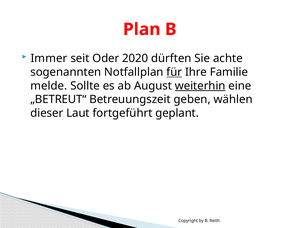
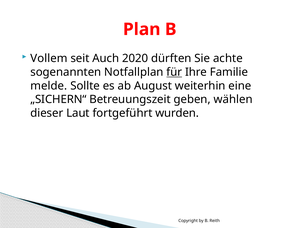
Immer: Immer -> Vollem
Oder: Oder -> Auch
weiterhin underline: present -> none
„BETREUT“: „BETREUT“ -> „SICHERN“
geplant: geplant -> wurden
